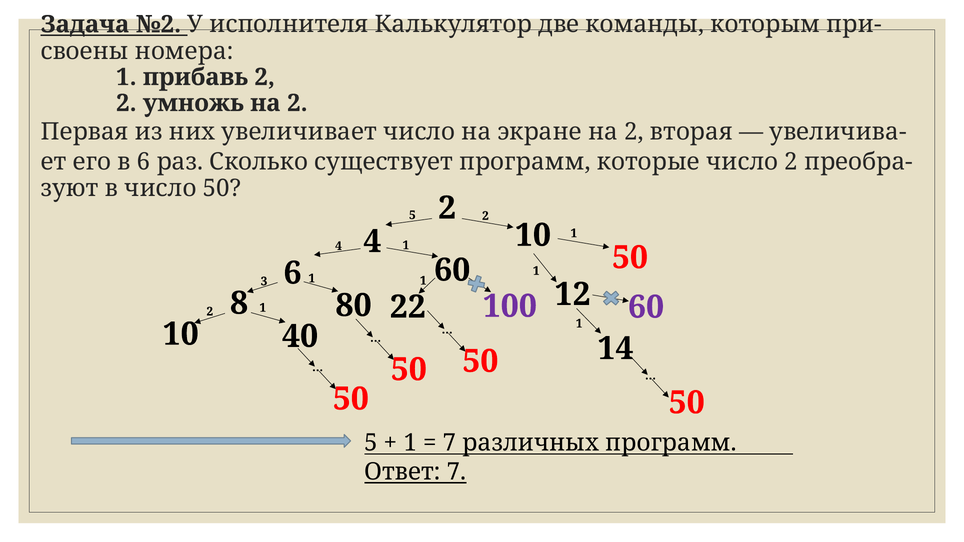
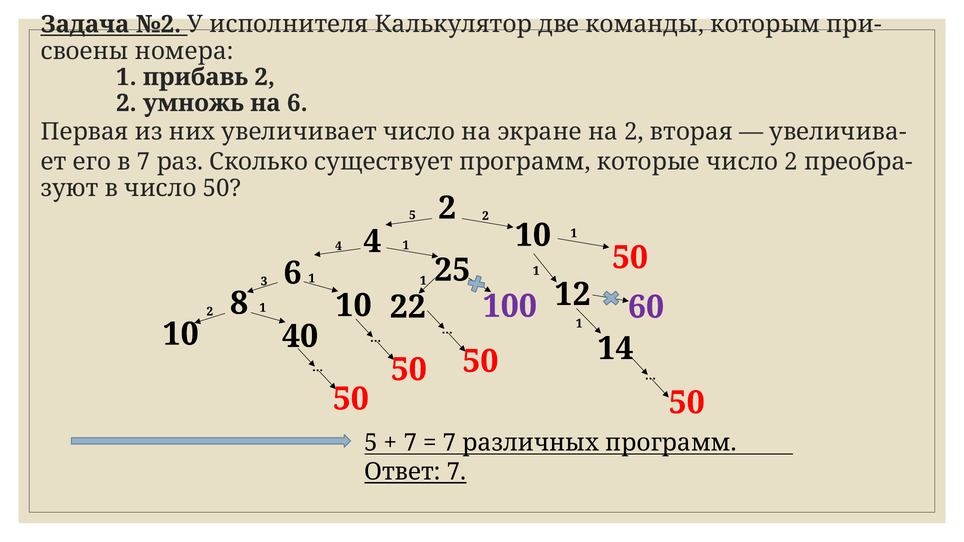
умножь на 2: 2 -> 6
в 6: 6 -> 7
6 60: 60 -> 25
8 80: 80 -> 10
1 at (410, 443): 1 -> 7
